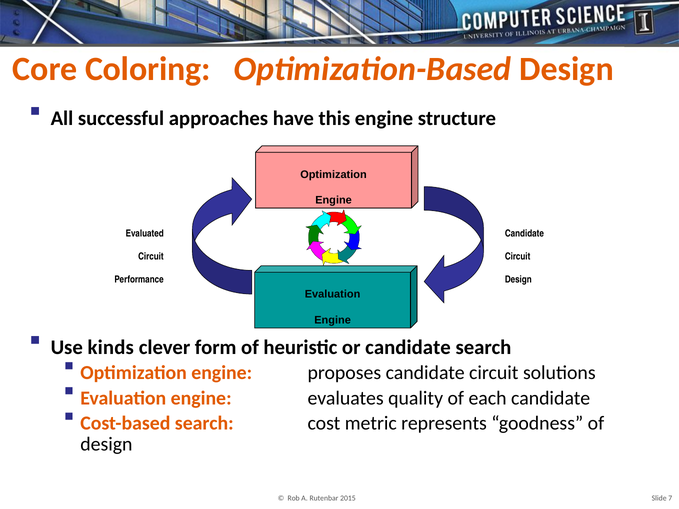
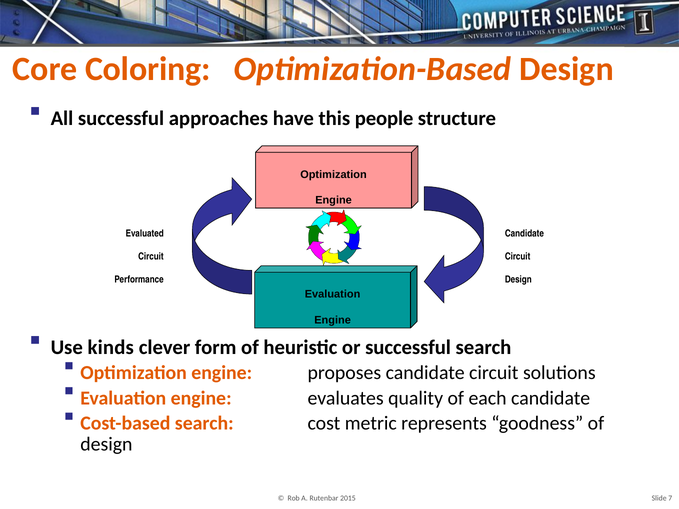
this engine: engine -> people
or candidate: candidate -> successful
